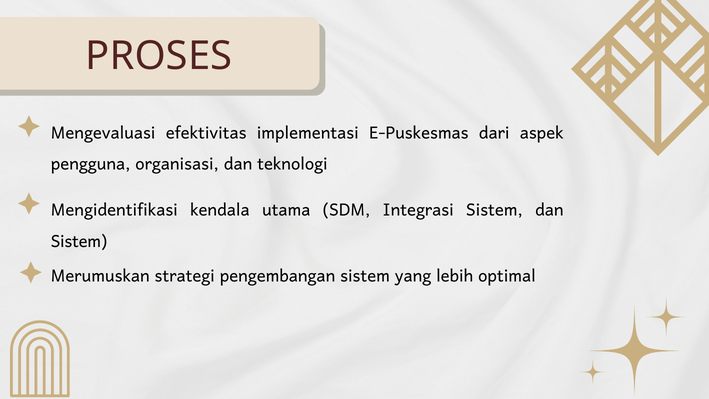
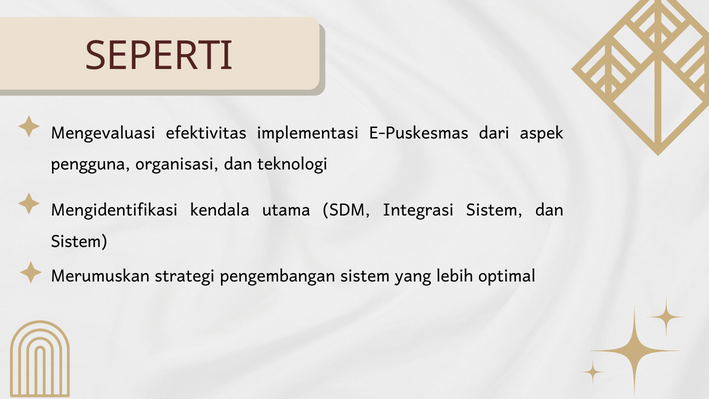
PROSES: PROSES -> SEPERTI
